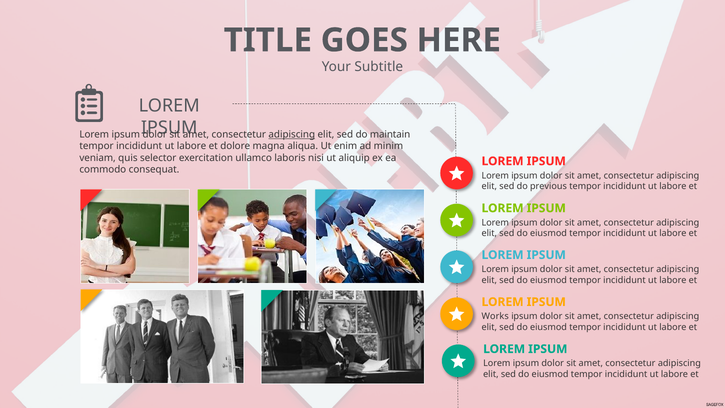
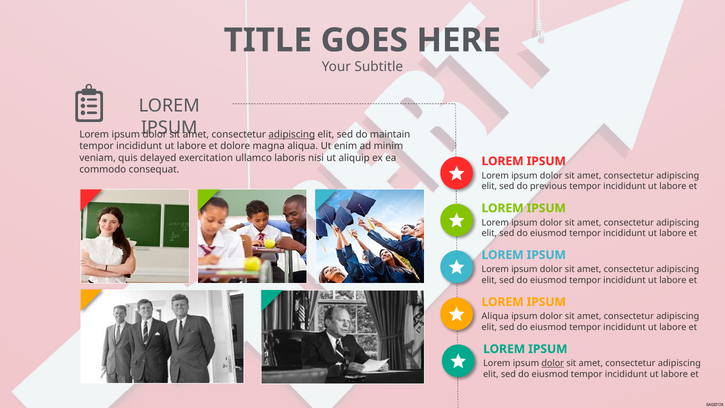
selector: selector -> delayed
Works at (495, 316): Works -> Aliqua
dolor at (553, 363) underline: none -> present
